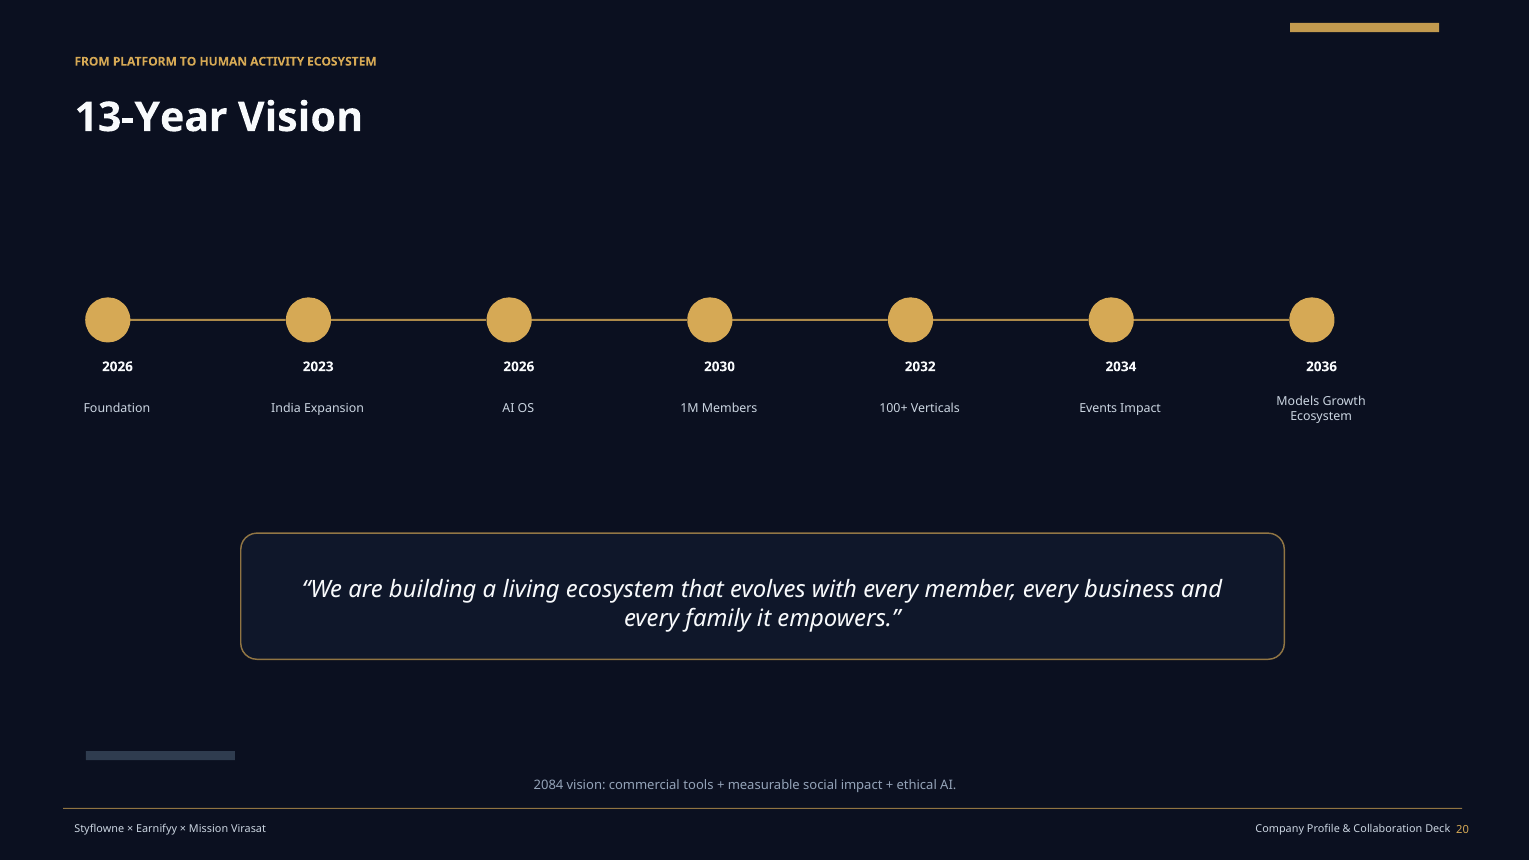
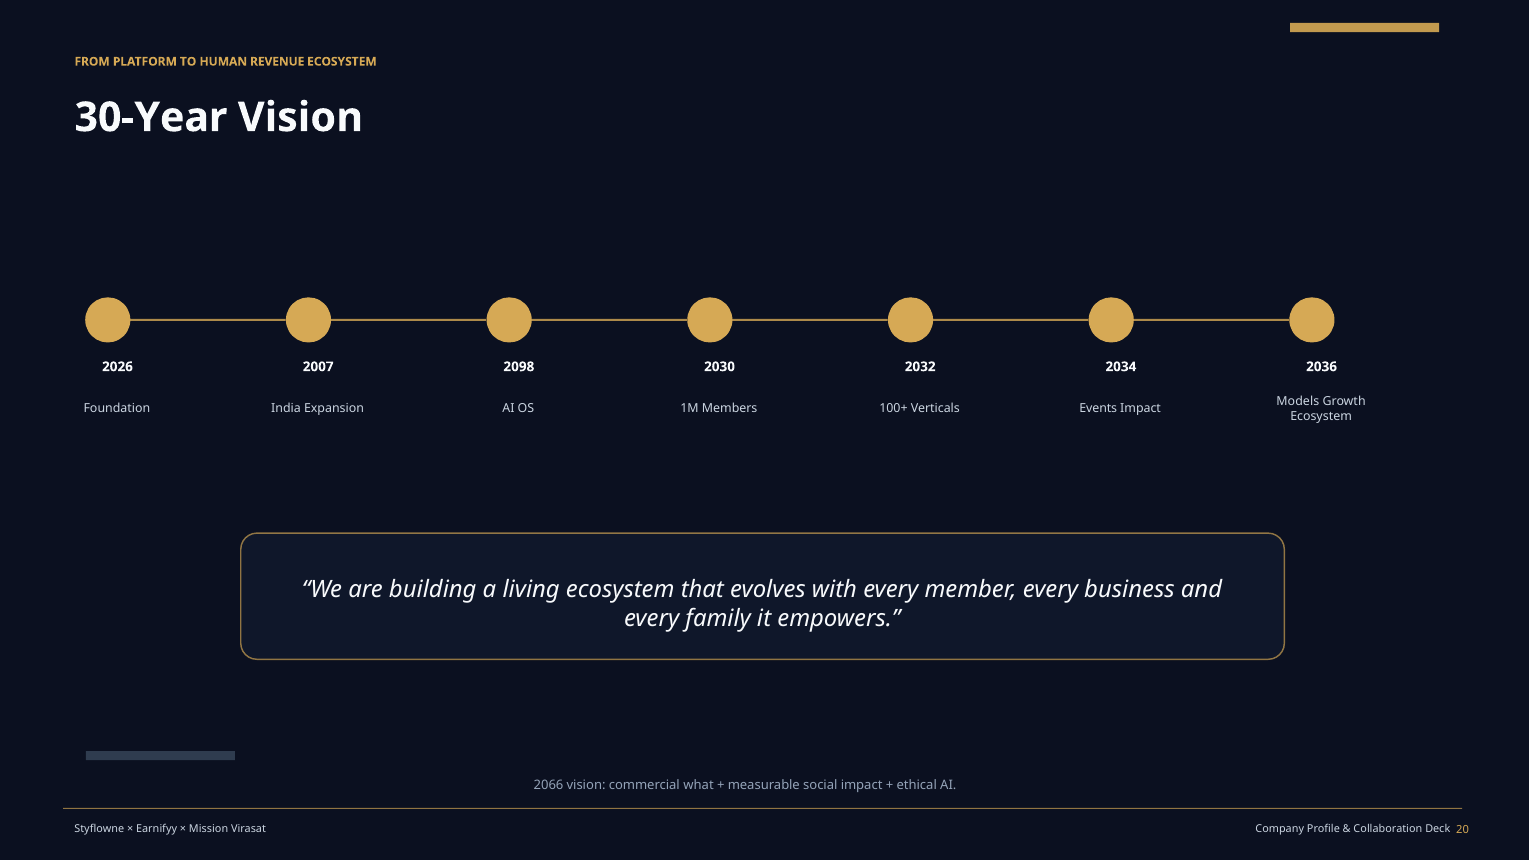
ACTIVITY: ACTIVITY -> REVENUE
13-Year: 13-Year -> 30-Year
2023: 2023 -> 2007
2026 at (519, 367): 2026 -> 2098
2084: 2084 -> 2066
tools: tools -> what
